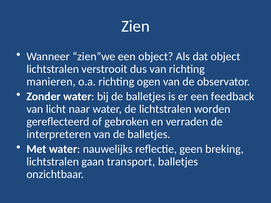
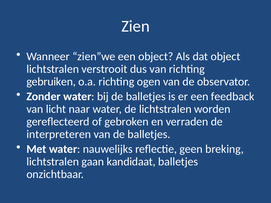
manieren: manieren -> gebruiken
transport: transport -> kandidaat
